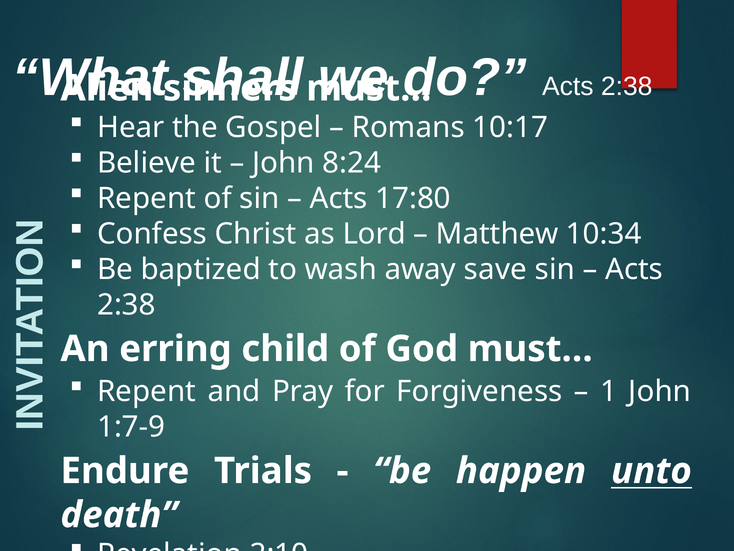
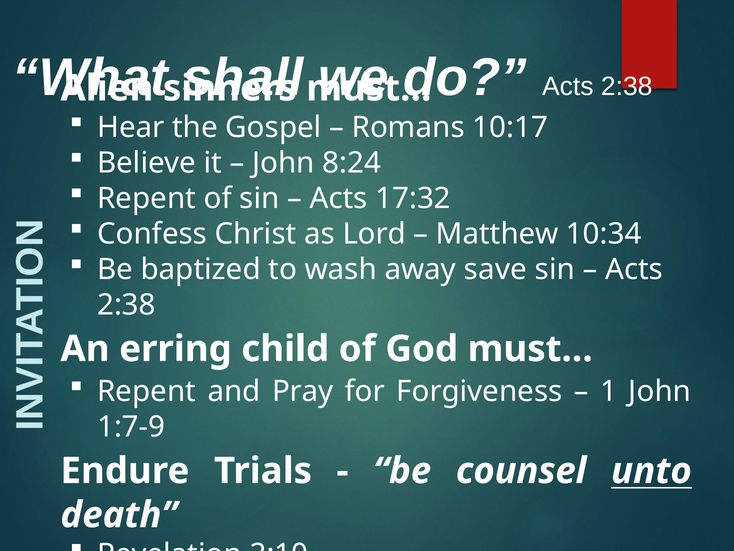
17:80: 17:80 -> 17:32
happen: happen -> counsel
